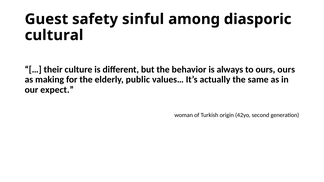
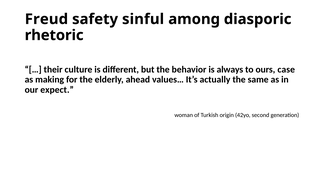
Guest: Guest -> Freud
cultural: cultural -> rhetoric
ours ours: ours -> case
public: public -> ahead
